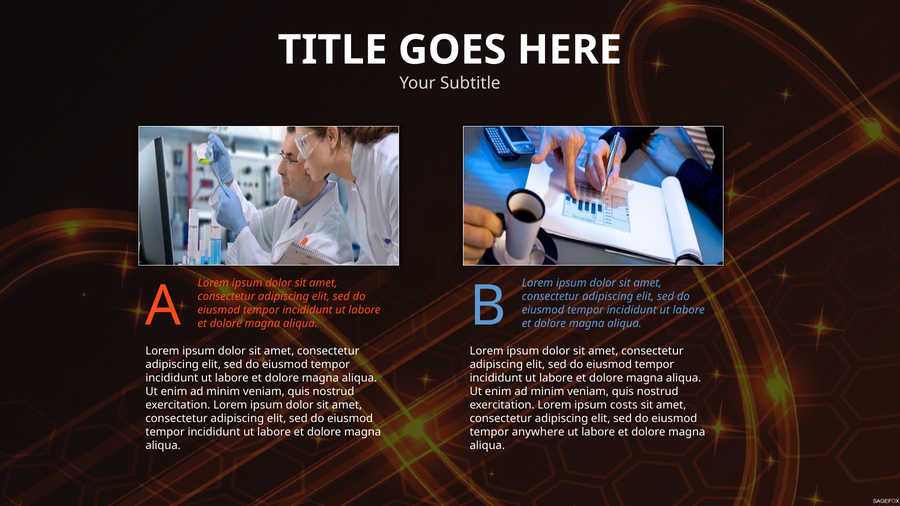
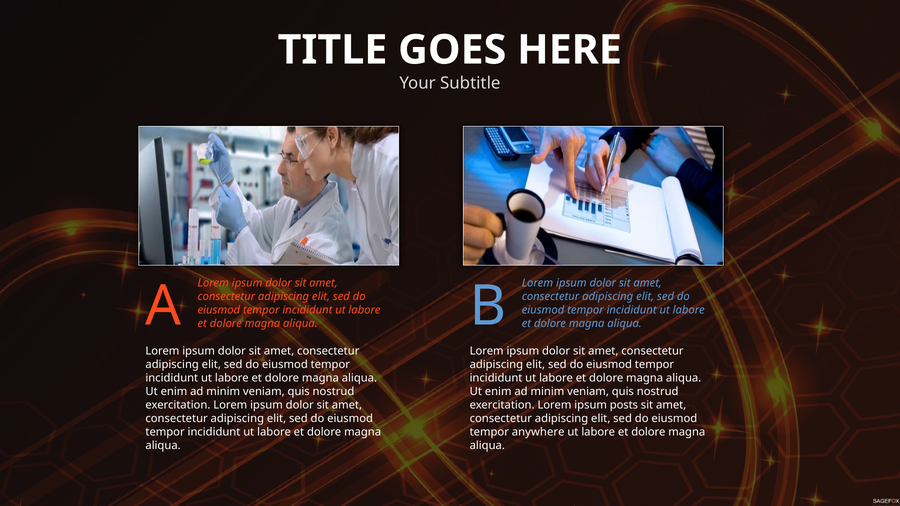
costs: costs -> posts
